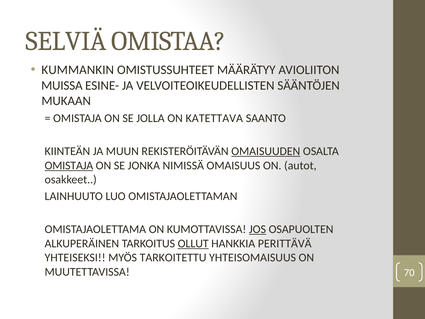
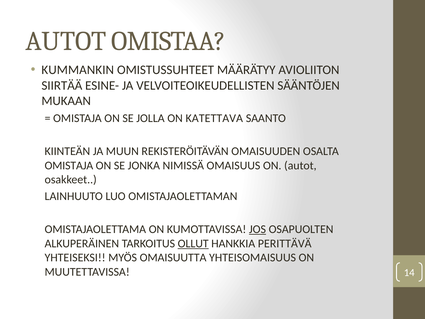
SELVIÄ at (66, 41): SELVIÄ -> AUTOT
MUISSA: MUISSA -> SIIRTÄÄ
OMAISUUDEN underline: present -> none
OMISTAJA at (69, 165) underline: present -> none
TARKOITETTU: TARKOITETTU -> OMAISUUTTA
70: 70 -> 14
